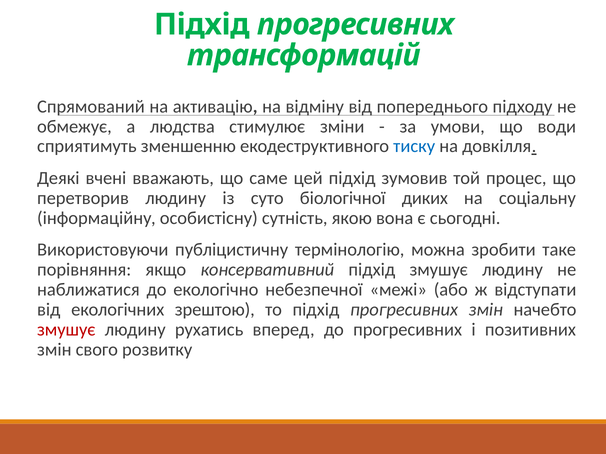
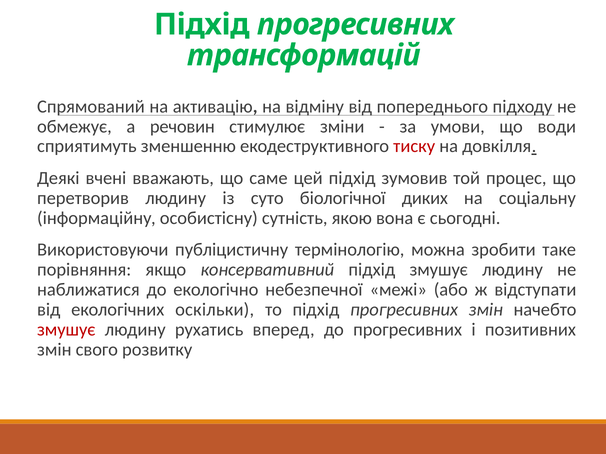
людства: людства -> речовин
тиску colour: blue -> red
зрештою: зрештою -> оскільки
